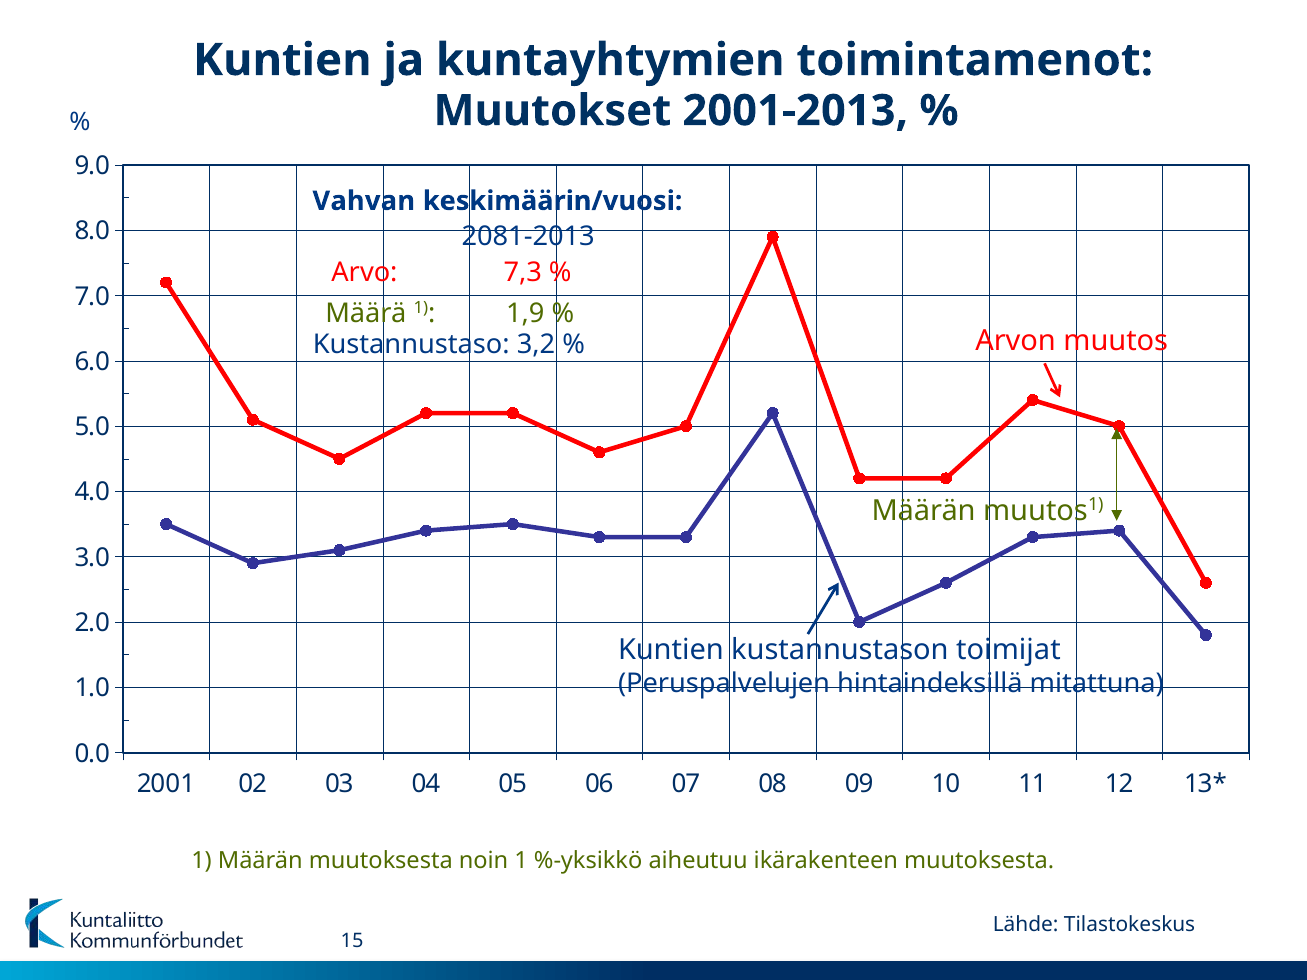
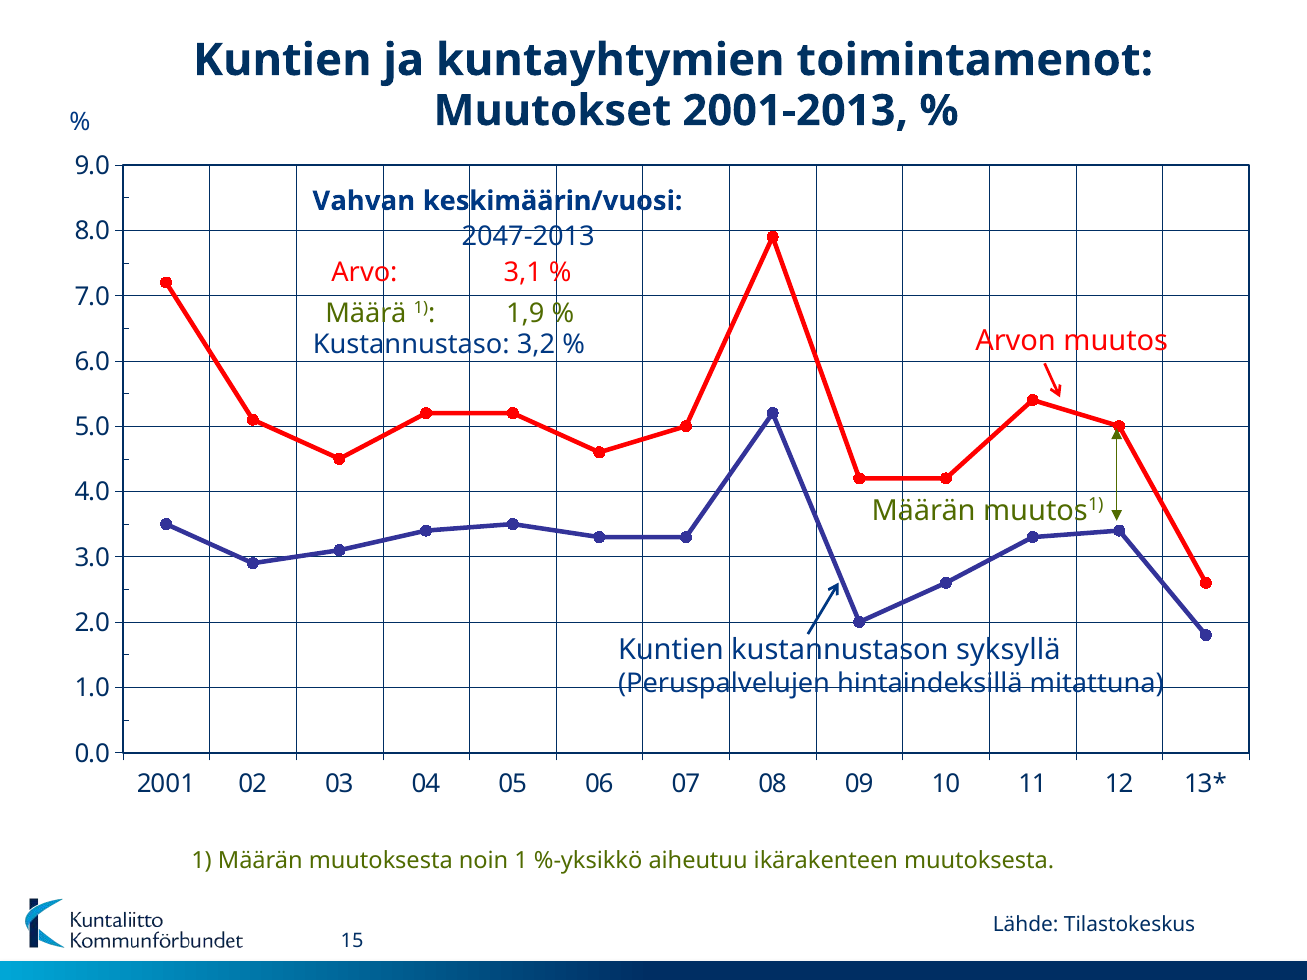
2081-2013: 2081-2013 -> 2047-2013
7,3: 7,3 -> 3,1
toimijat: toimijat -> syksyllä
